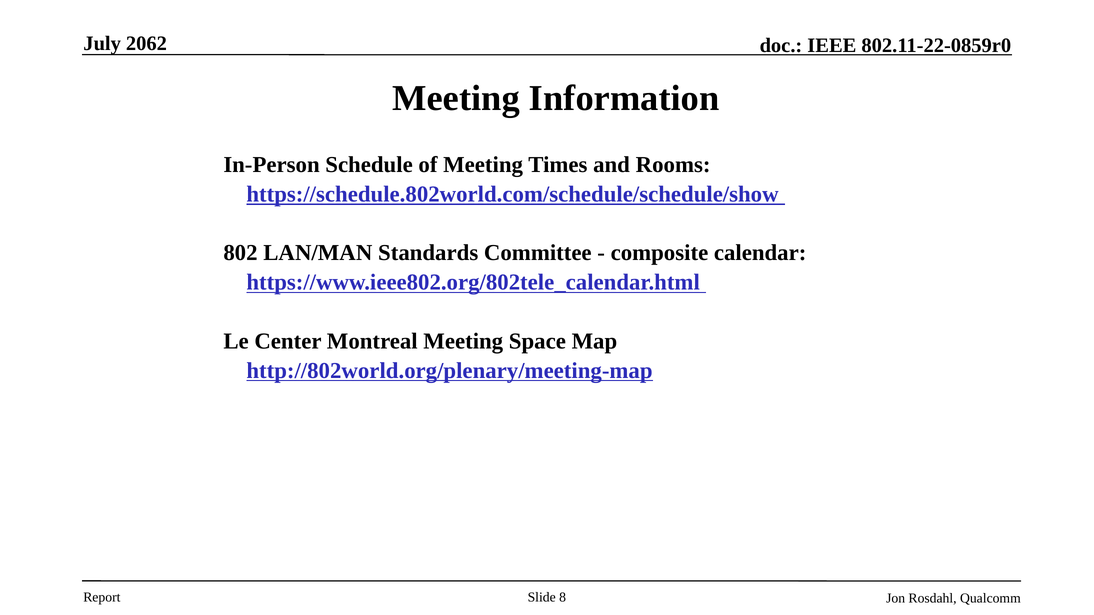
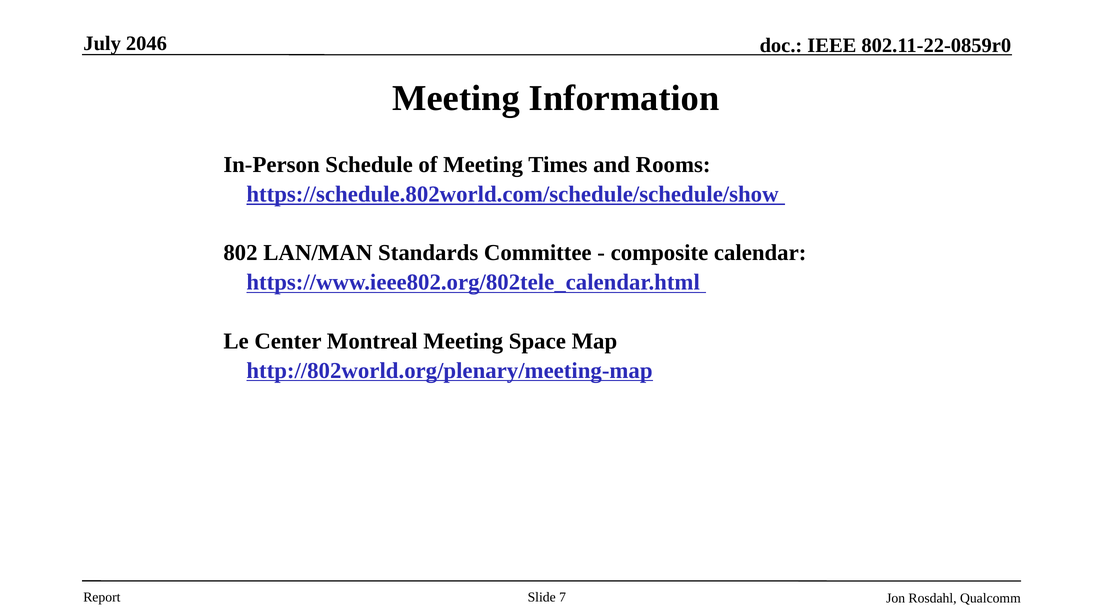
2062: 2062 -> 2046
8: 8 -> 7
